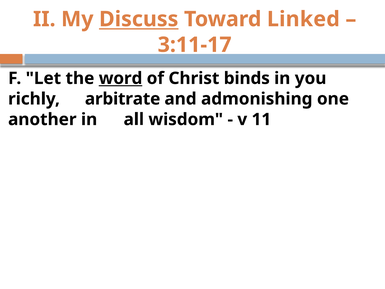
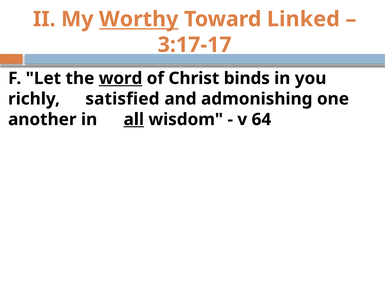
Discuss: Discuss -> Worthy
3:11-17: 3:11-17 -> 3:17-17
arbitrate: arbitrate -> satisfied
all underline: none -> present
11: 11 -> 64
